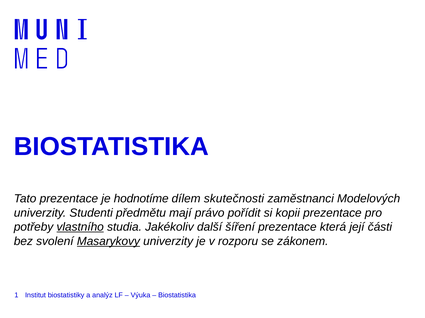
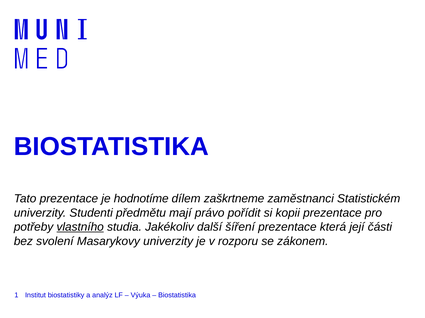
skutečnosti: skutečnosti -> zaškrtneme
Modelových: Modelových -> Statistickém
Masarykovy underline: present -> none
